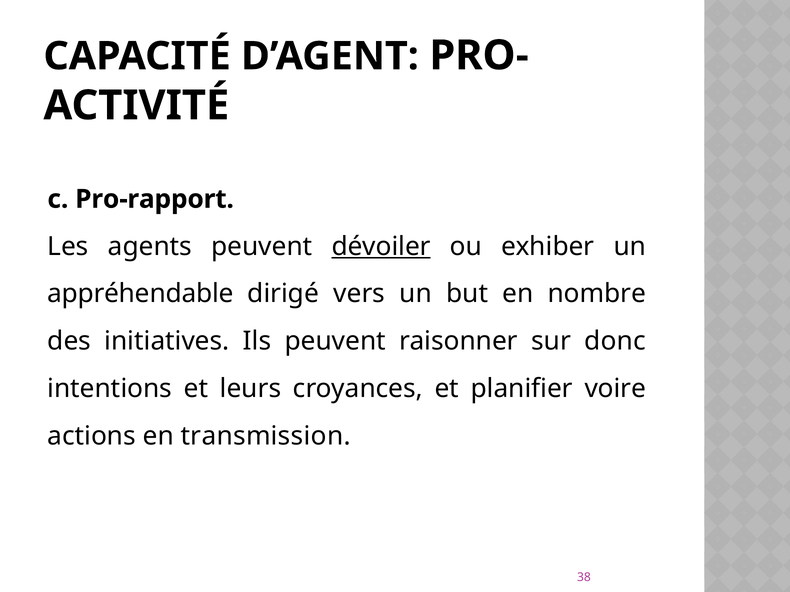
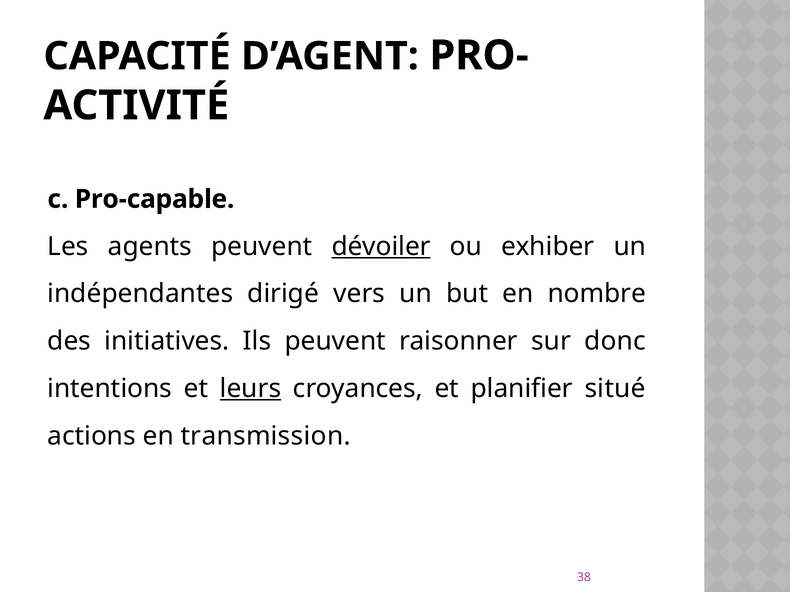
Pro-rapport: Pro-rapport -> Pro-capable
appréhendable: appréhendable -> indépendantes
leurs underline: none -> present
voire: voire -> situé
